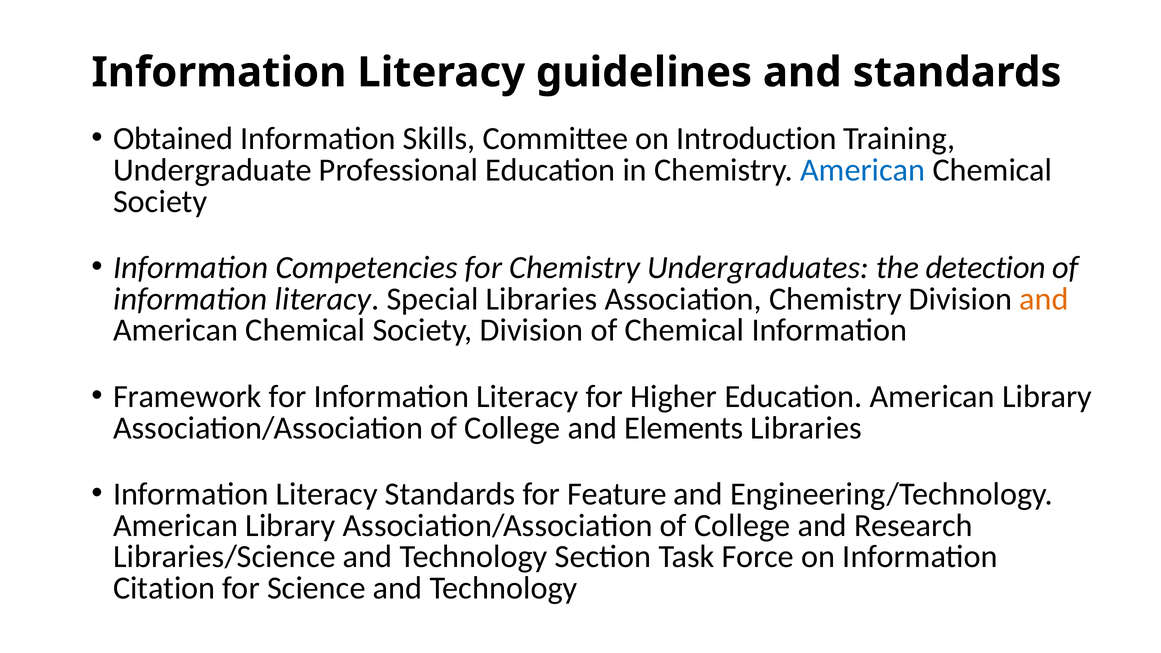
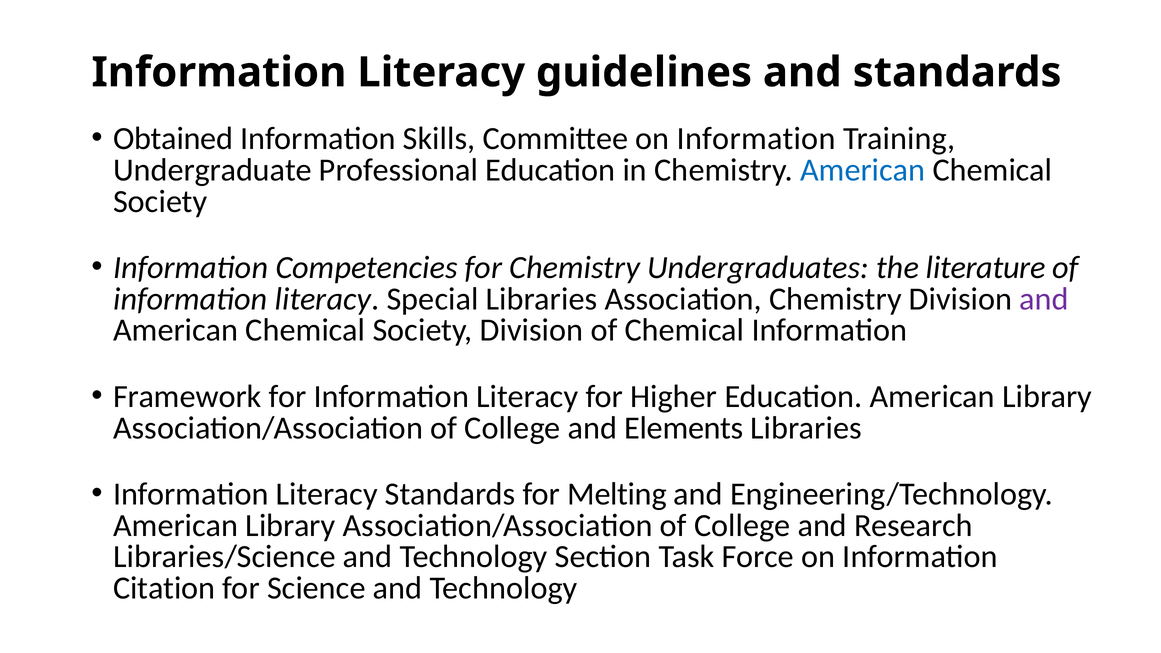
Committee on Introduction: Introduction -> Information
detection: detection -> literature
and at (1044, 299) colour: orange -> purple
Feature: Feature -> Melting
